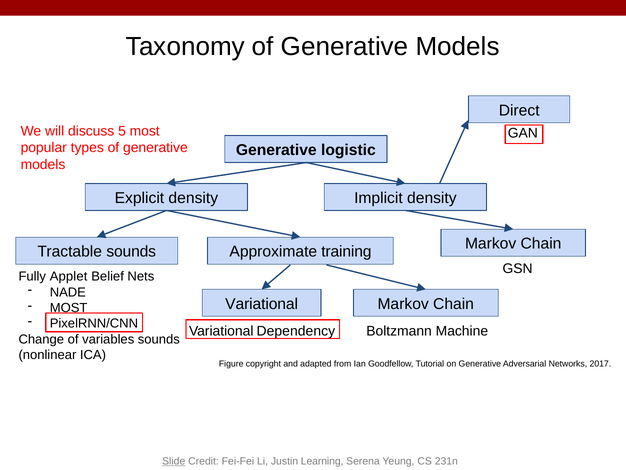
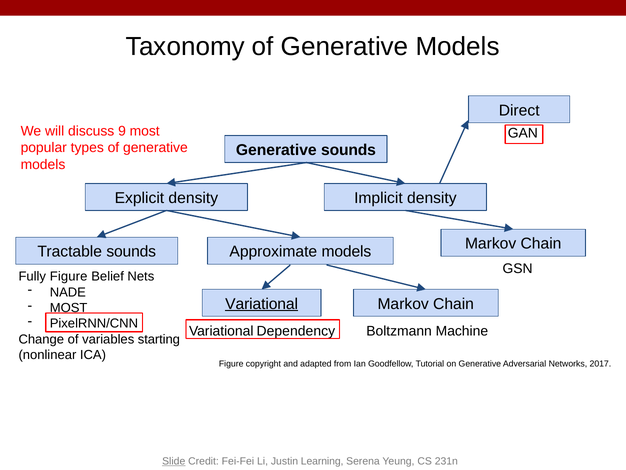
5: 5 -> 9
Generative logistic: logistic -> sounds
Approximate training: training -> models
Fully Applet: Applet -> Figure
Variational at (262, 304) underline: none -> present
variables sounds: sounds -> starting
